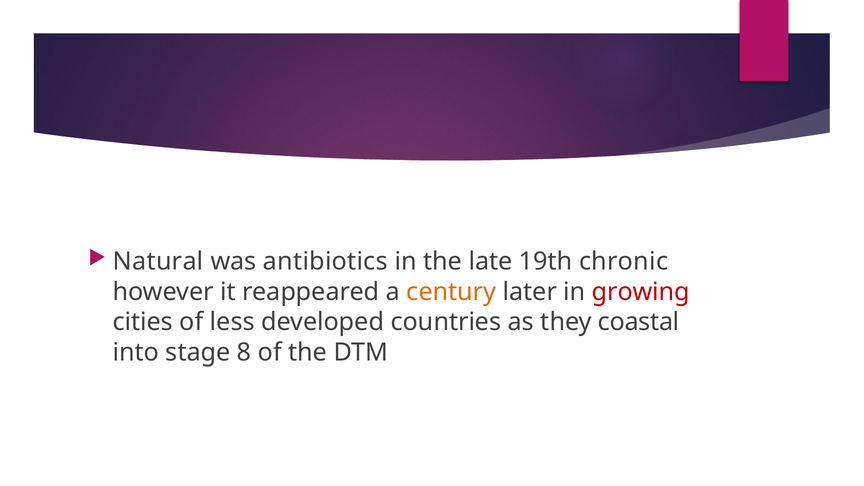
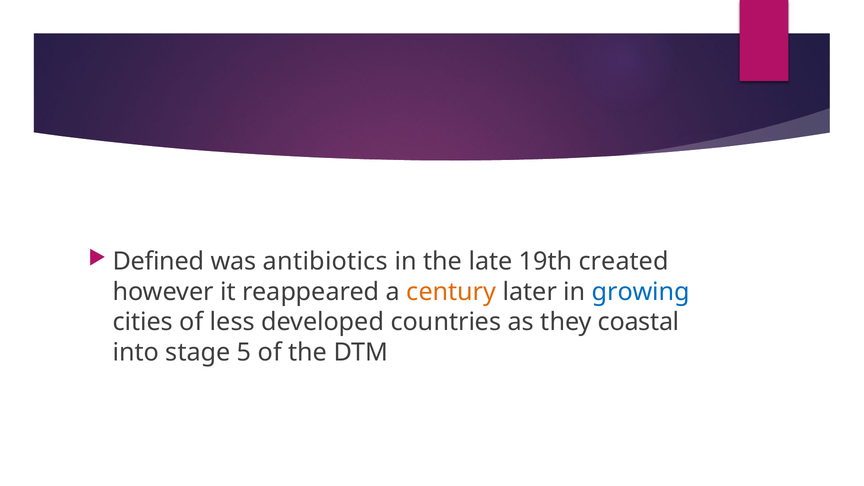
Natural: Natural -> Defined
chronic: chronic -> created
growing colour: red -> blue
8: 8 -> 5
